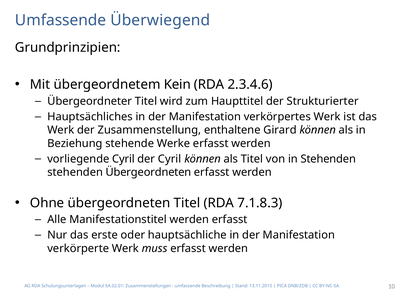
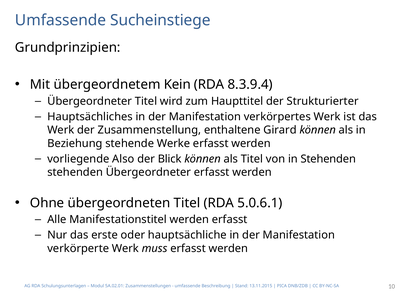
Überwiegend: Überwiegend -> Sucheinstiege
2.3.4.6: 2.3.4.6 -> 8.3.9.4
vorliegende Cyril: Cyril -> Also
der Cyril: Cyril -> Blick
stehenden Übergeordneten: Übergeordneten -> Übergeordneter
7.1.8.3: 7.1.8.3 -> 5.0.6.1
